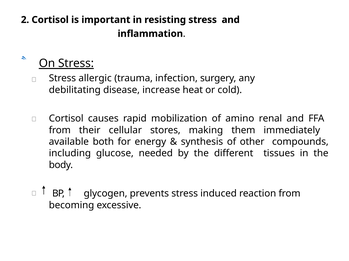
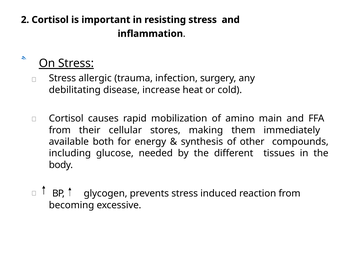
renal: renal -> main
